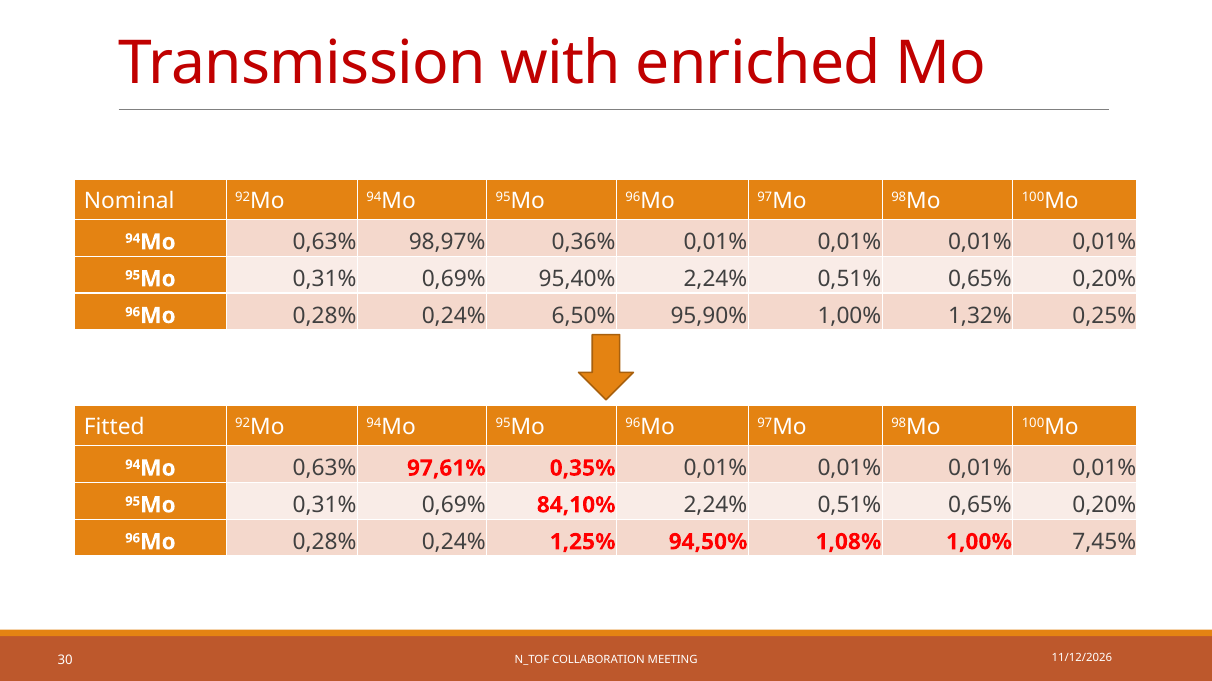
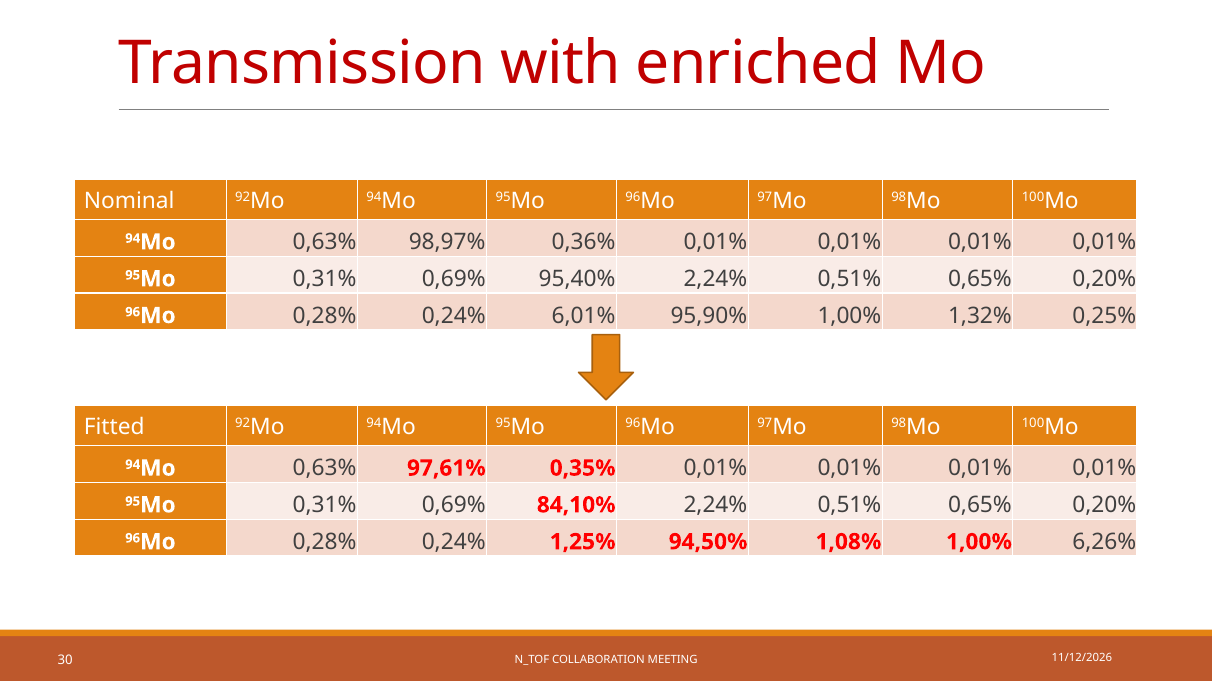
6,50%: 6,50% -> 6,01%
7,45%: 7,45% -> 6,26%
